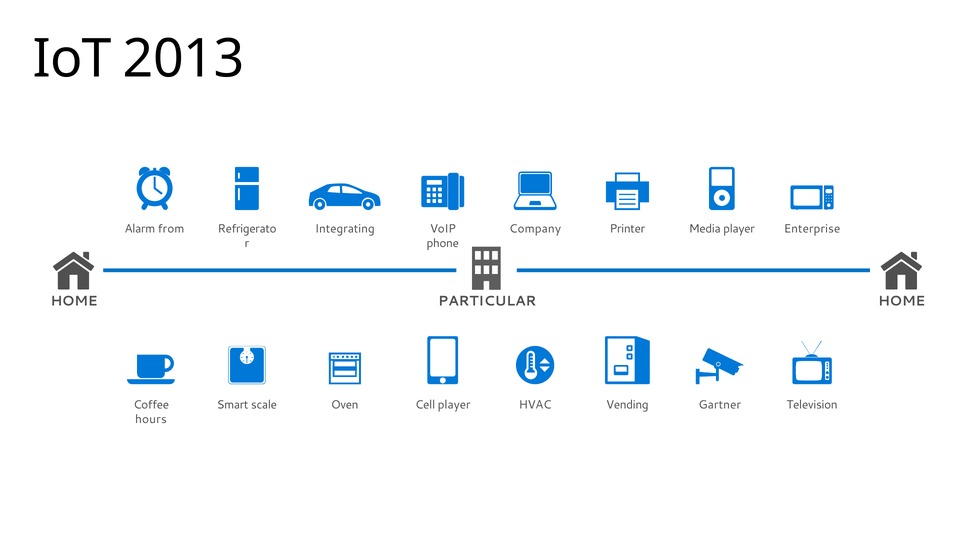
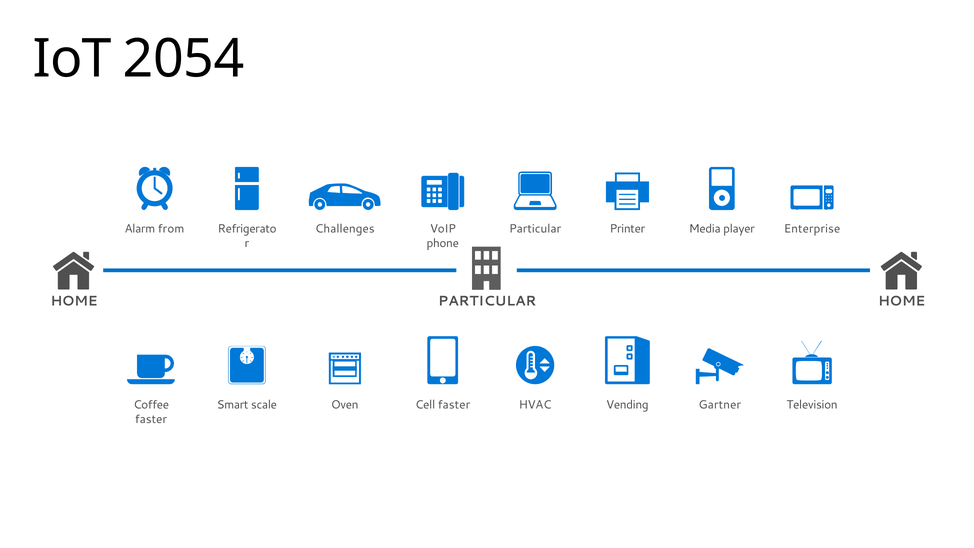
2013: 2013 -> 2054
Integrating: Integrating -> Challenges
Company at (535, 229): Company -> Particular
Cell player: player -> faster
hours at (151, 419): hours -> faster
